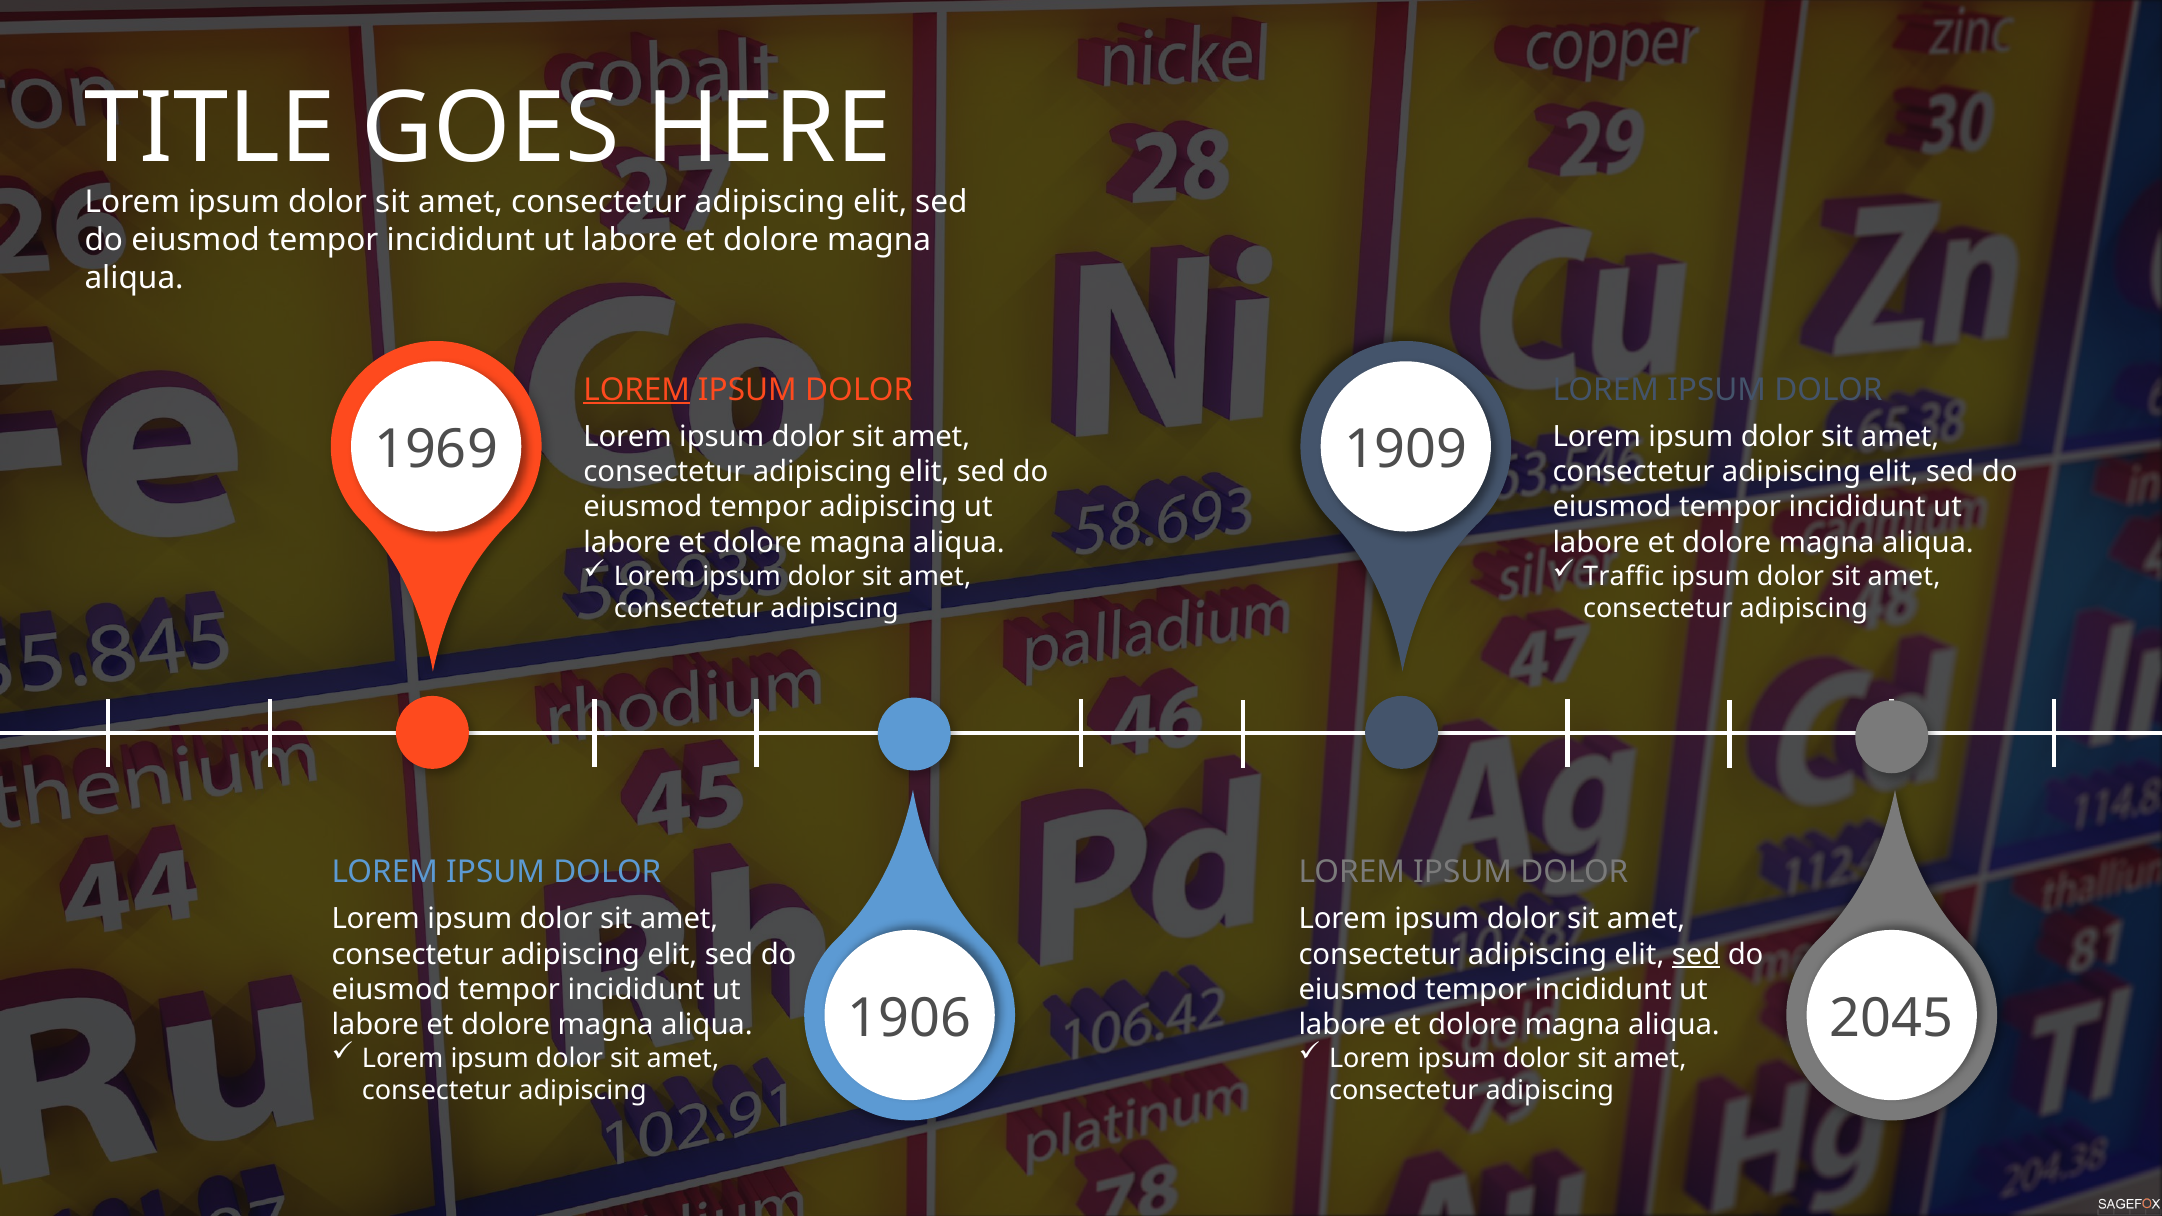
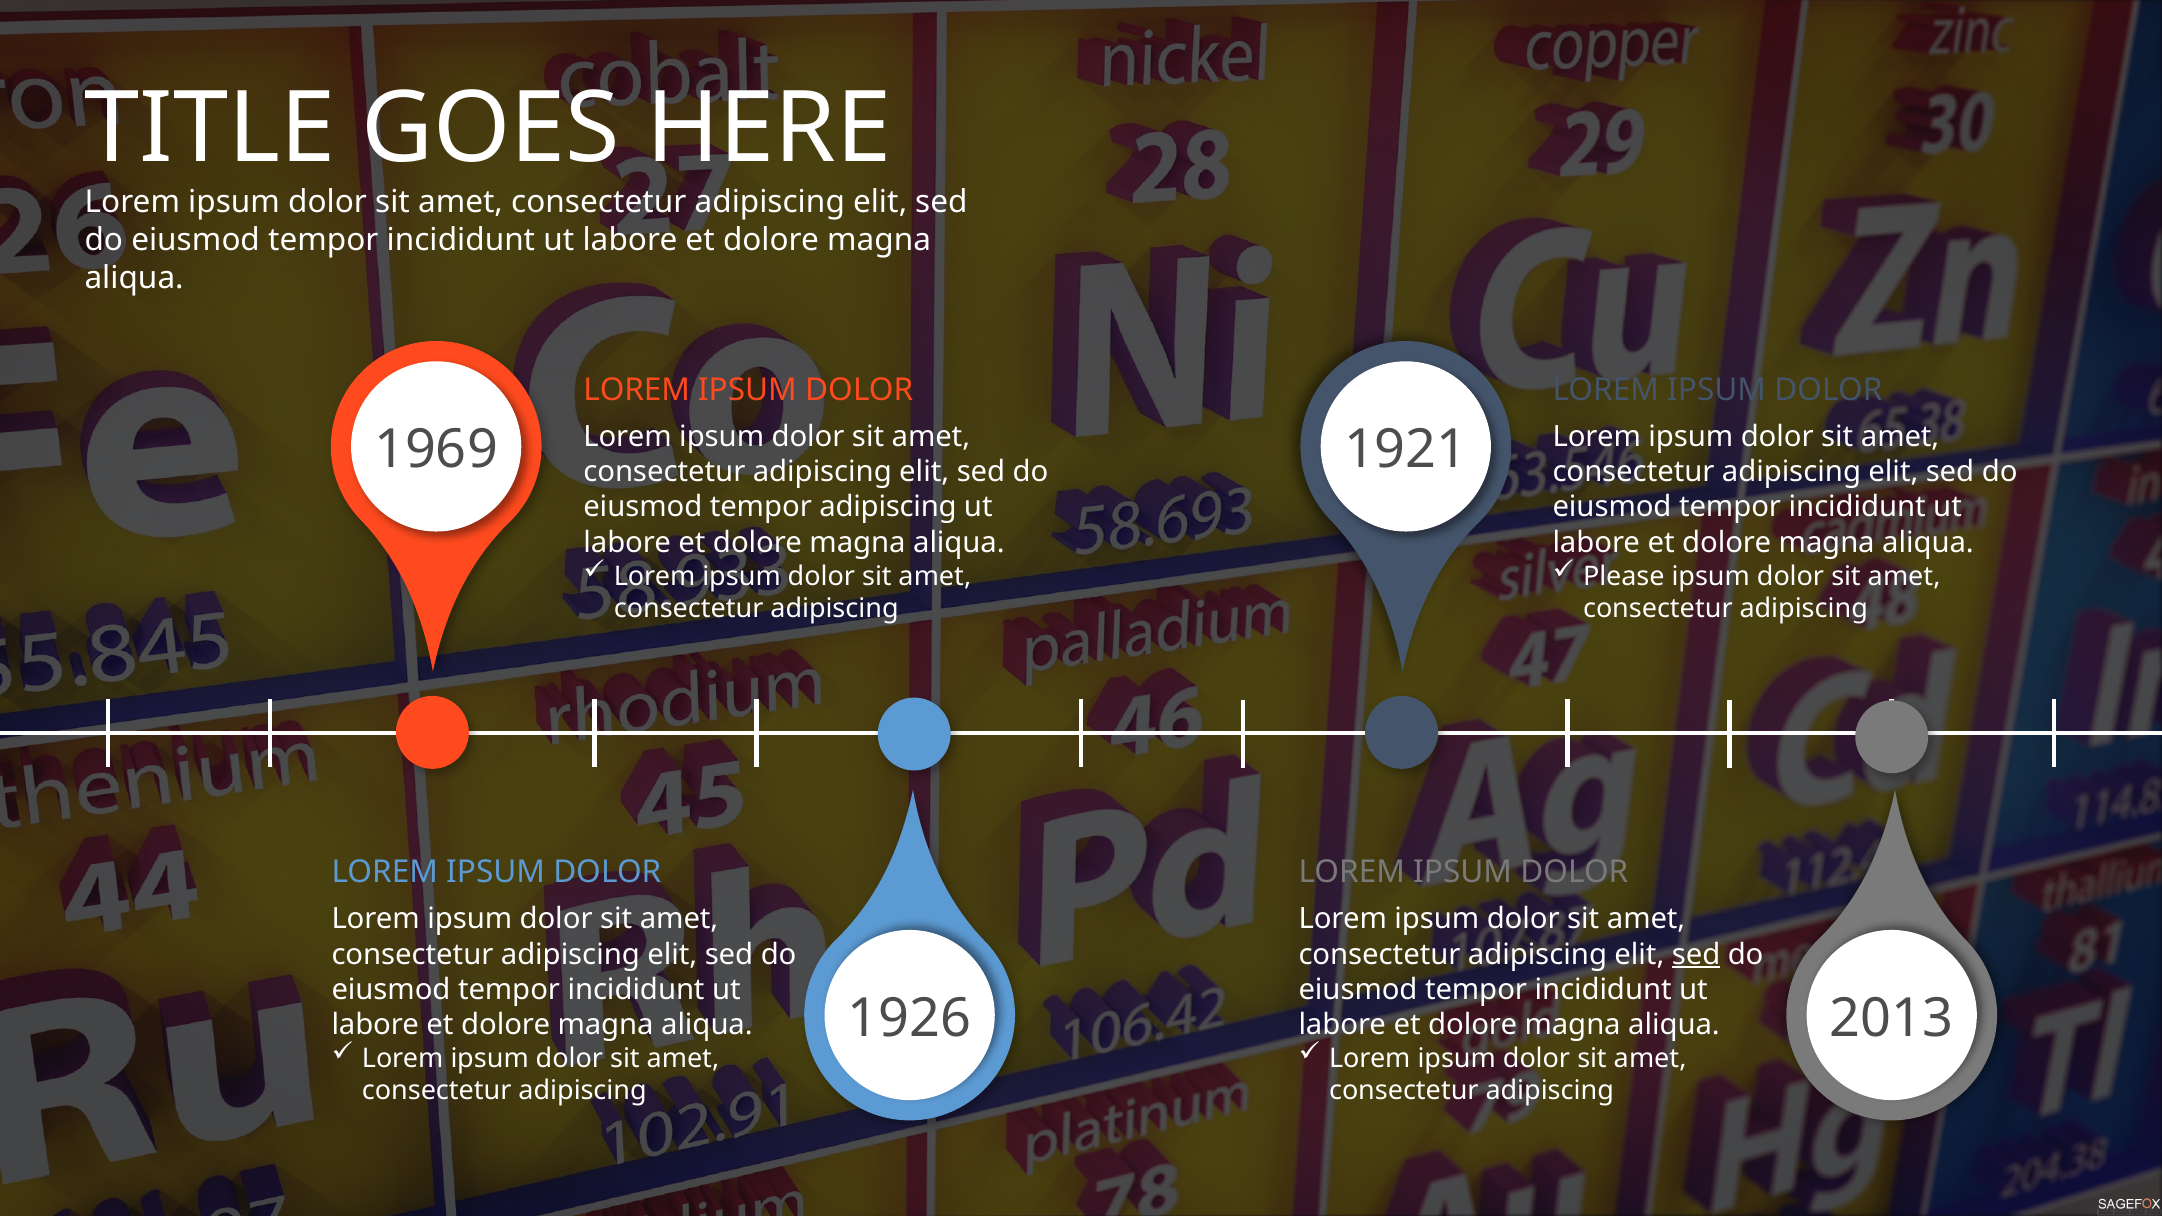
LOREM at (637, 390) underline: present -> none
1909: 1909 -> 1921
Traffic: Traffic -> Please
1906: 1906 -> 1926
2045: 2045 -> 2013
